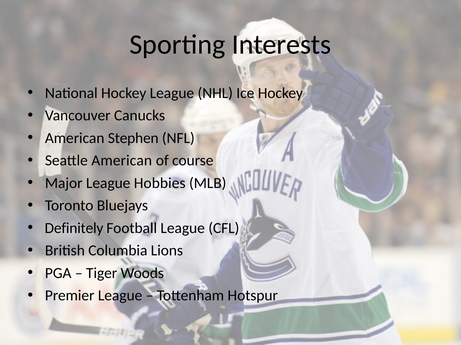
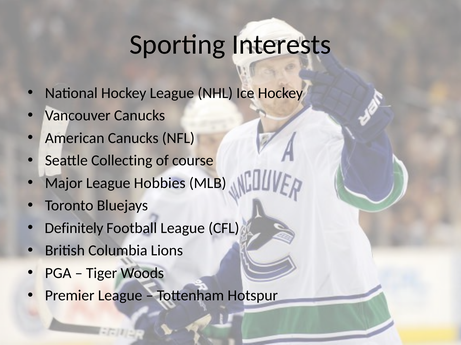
American Stephen: Stephen -> Canucks
Seattle American: American -> Collecting
